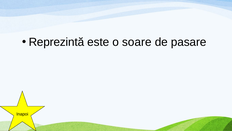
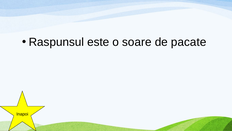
Reprezintă: Reprezintă -> Raspunsul
pasare: pasare -> pacate
